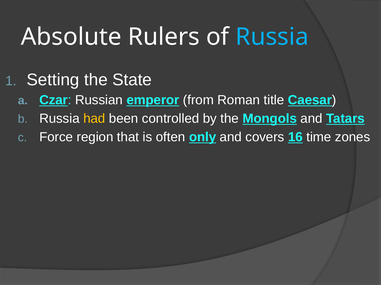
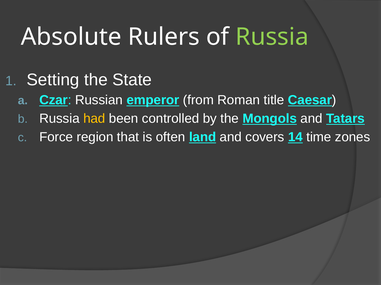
Russia at (272, 37) colour: light blue -> light green
only: only -> land
16: 16 -> 14
